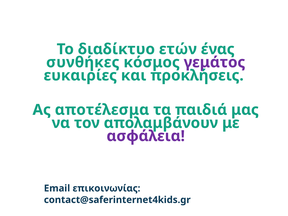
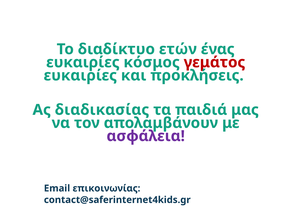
συνθήκες at (83, 62): συνθήκες -> ευκαιρίες
γεμάτος colour: purple -> red
αποτέλεσμα: αποτέλεσμα -> διαδικασίας
